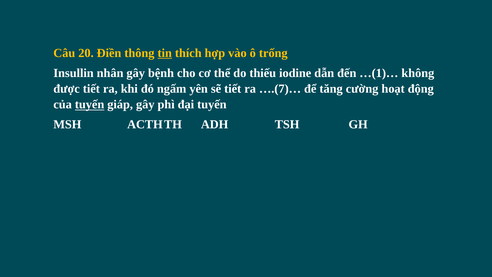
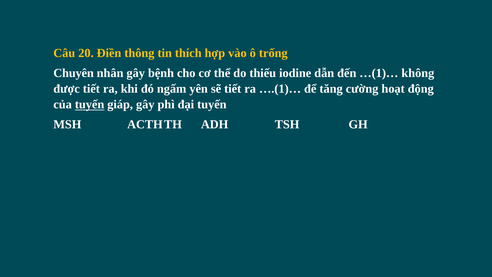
tin underline: present -> none
Insullin: Insullin -> Chuyên
….(7)…: ….(7)… -> ….(1)…
